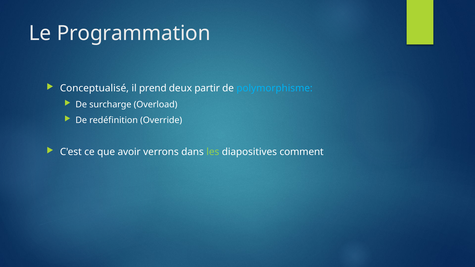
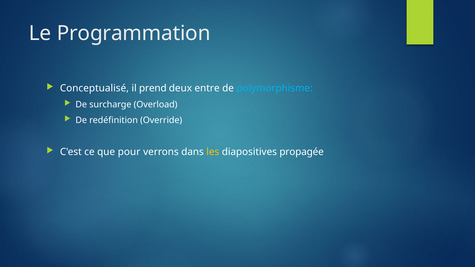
partir: partir -> entre
avoir: avoir -> pour
les colour: light green -> yellow
comment: comment -> propagée
